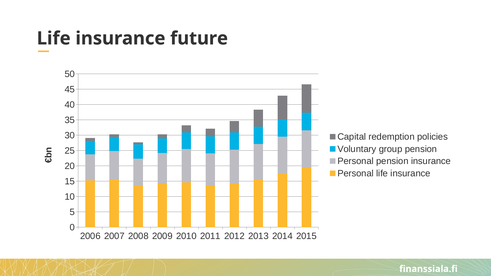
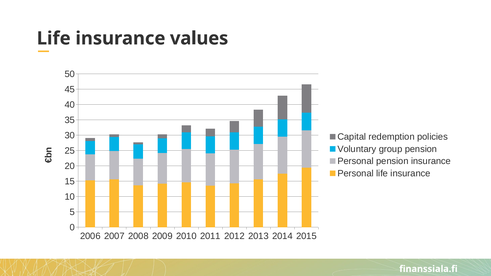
future: future -> values
